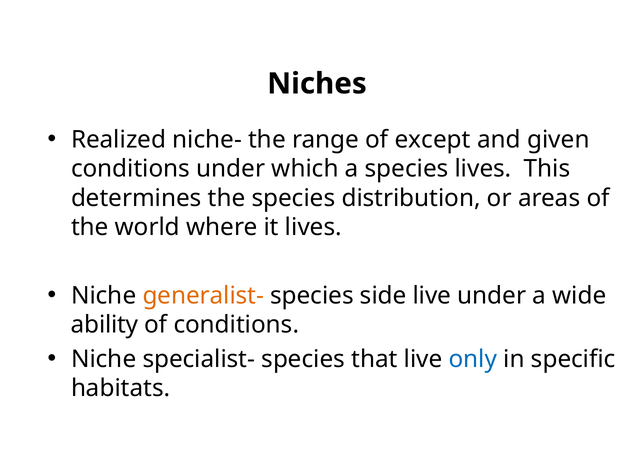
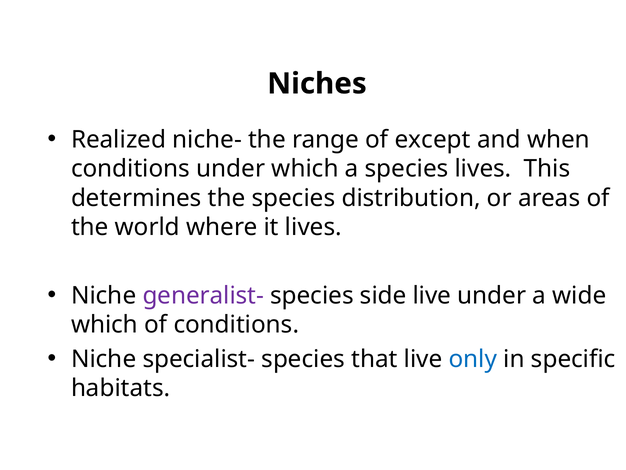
given: given -> when
generalist- colour: orange -> purple
ability at (105, 325): ability -> which
